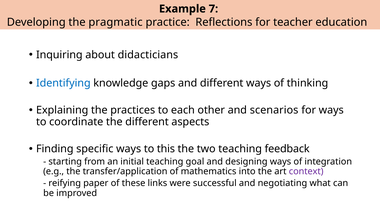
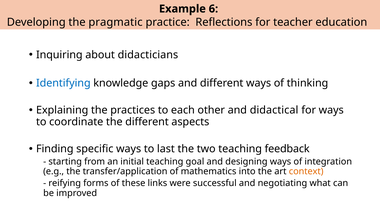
7: 7 -> 6
scenarios: scenarios -> didactical
this: this -> last
context colour: purple -> orange
paper: paper -> forms
